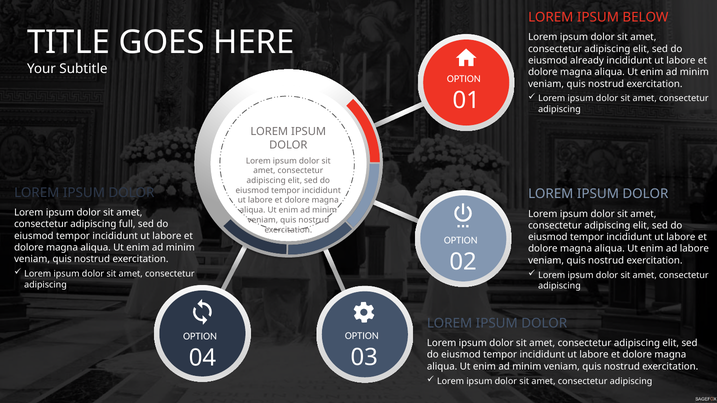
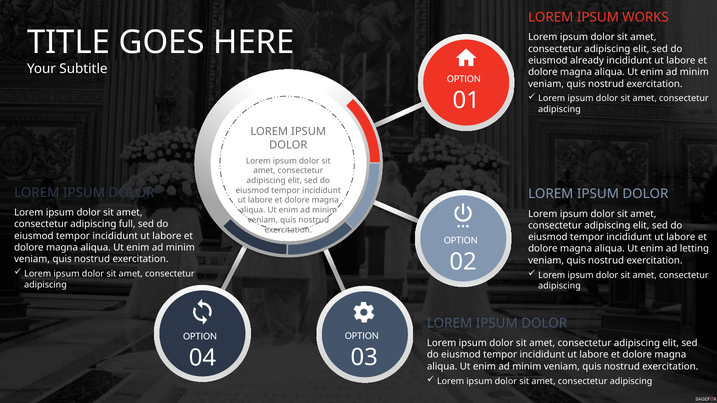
BELOW: BELOW -> WORKS
ad labore: labore -> letting
